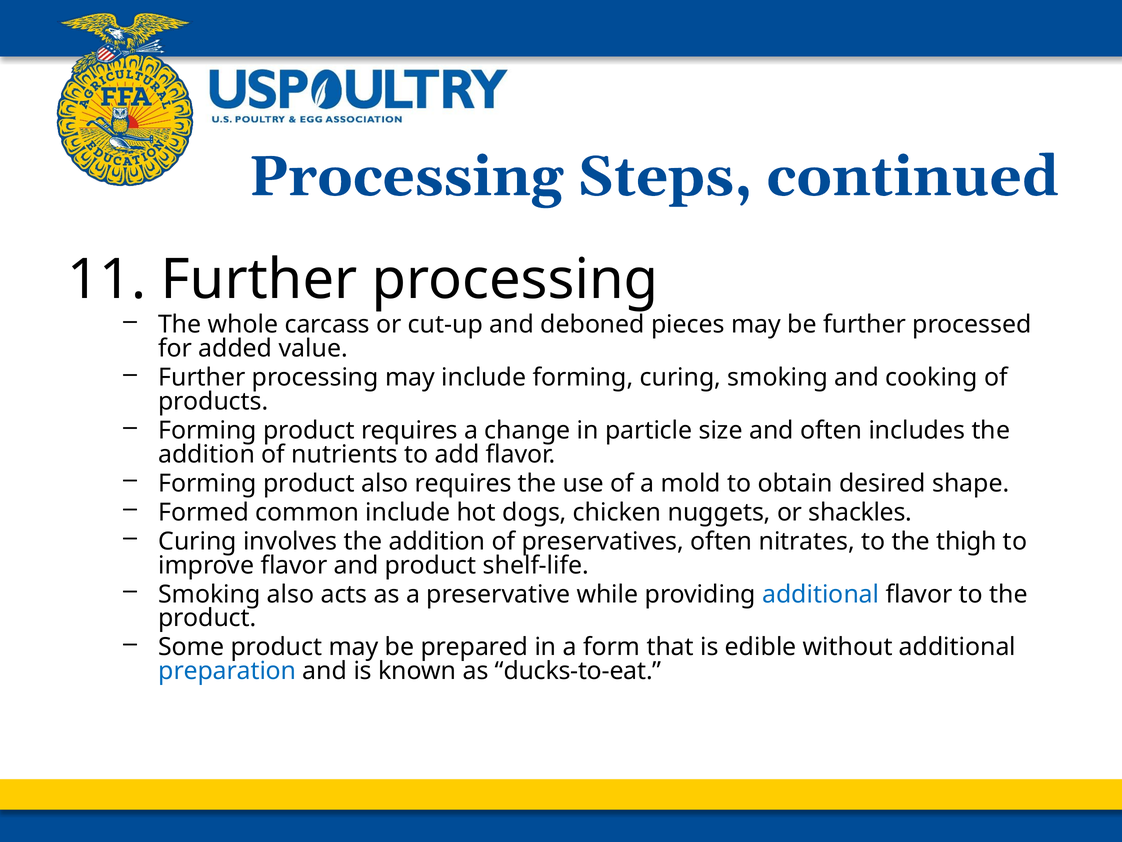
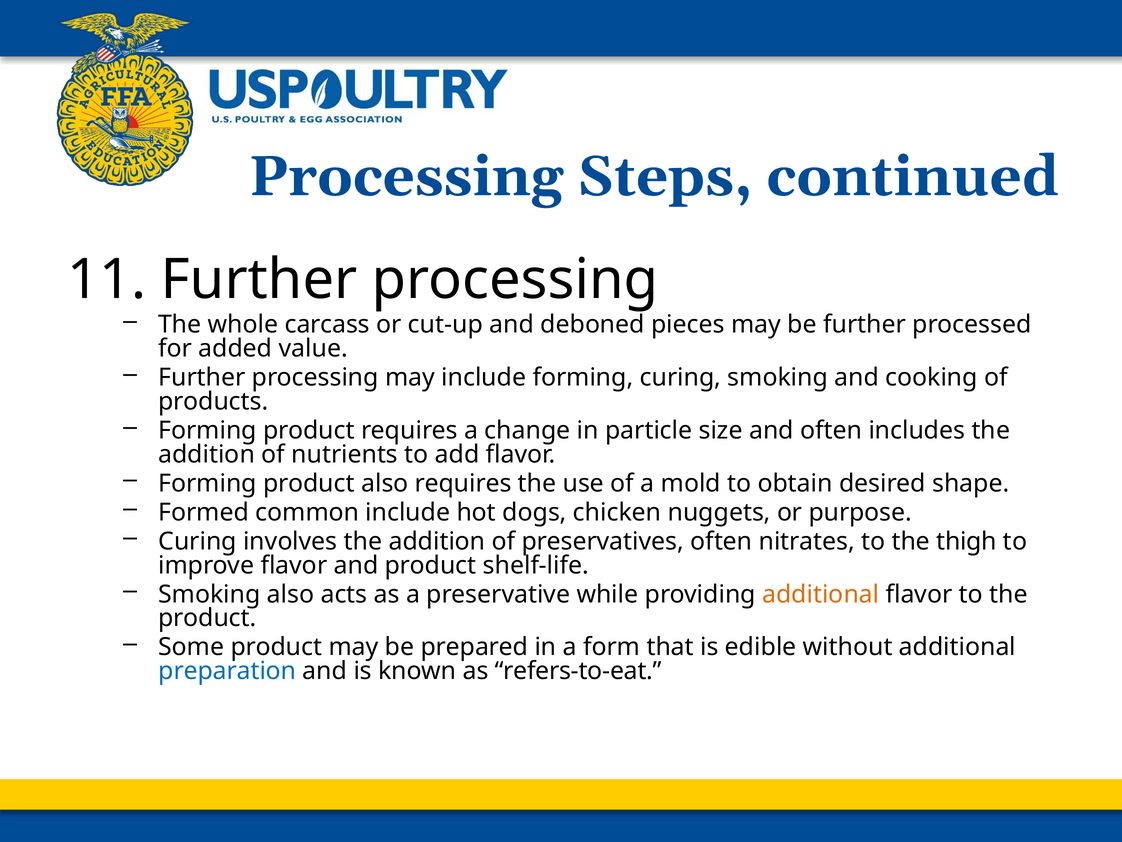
shackles: shackles -> purpose
additional at (821, 594) colour: blue -> orange
ducks-to-eat: ducks-to-eat -> refers-to-eat
